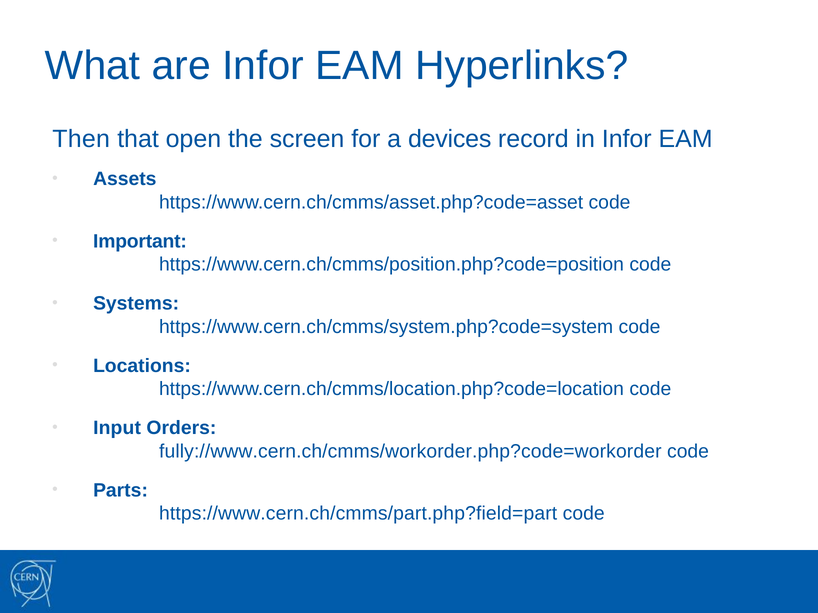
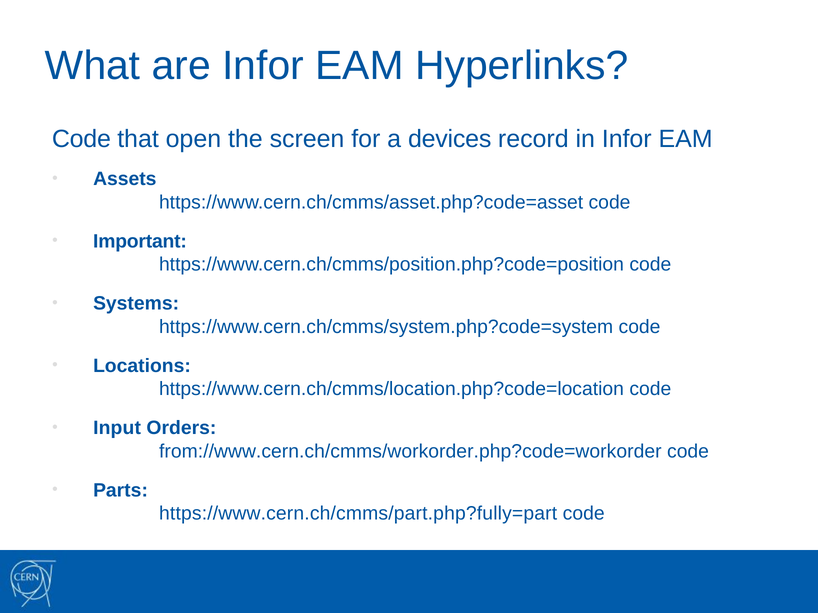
Then at (81, 139): Then -> Code
fully://www.cern.ch/cmms/workorder.php?code=workorder: fully://www.cern.ch/cmms/workorder.php?code=workorder -> from://www.cern.ch/cmms/workorder.php?code=workorder
https://www.cern.ch/cmms/part.php?field=part: https://www.cern.ch/cmms/part.php?field=part -> https://www.cern.ch/cmms/part.php?fully=part
